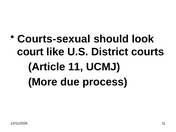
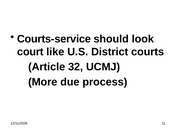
Courts-sexual: Courts-sexual -> Courts-service
Article 11: 11 -> 32
